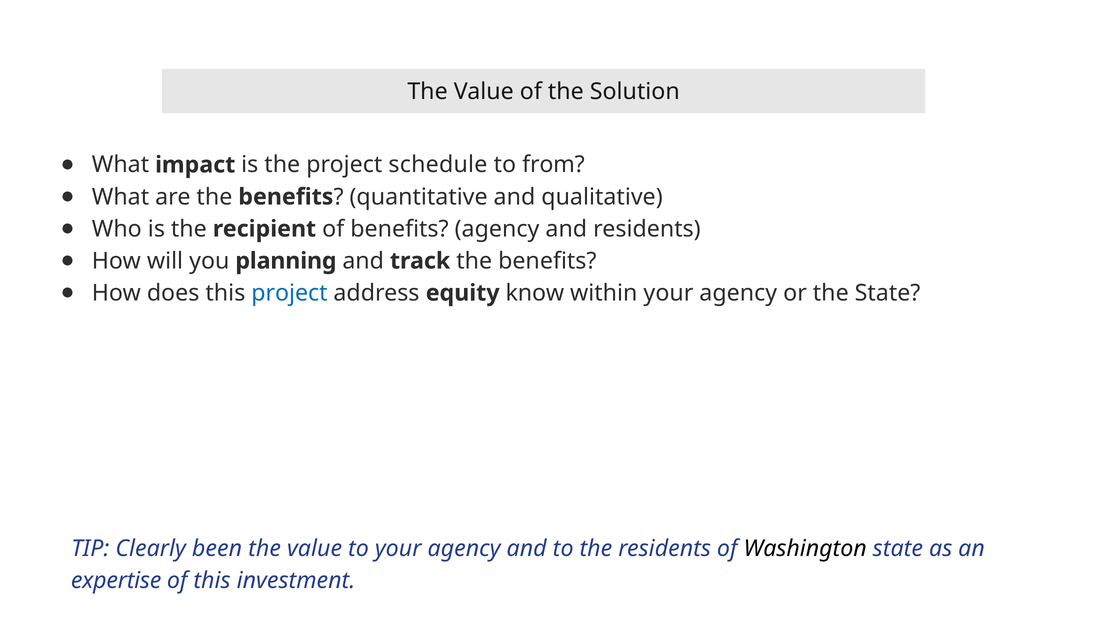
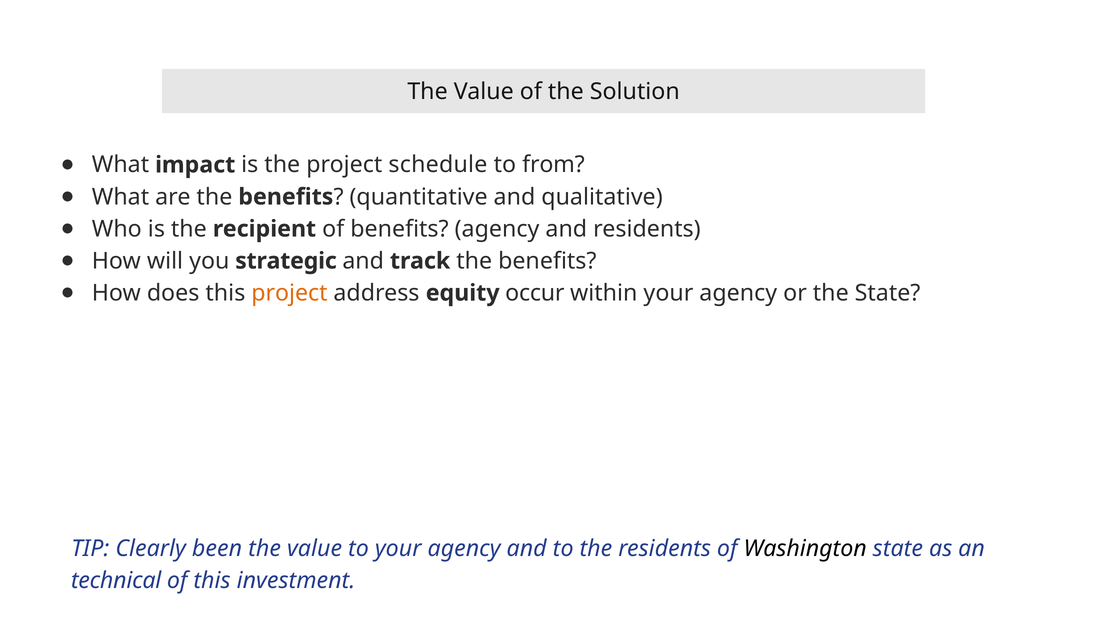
planning: planning -> strategic
project at (289, 293) colour: blue -> orange
know: know -> occur
expertise: expertise -> technical
